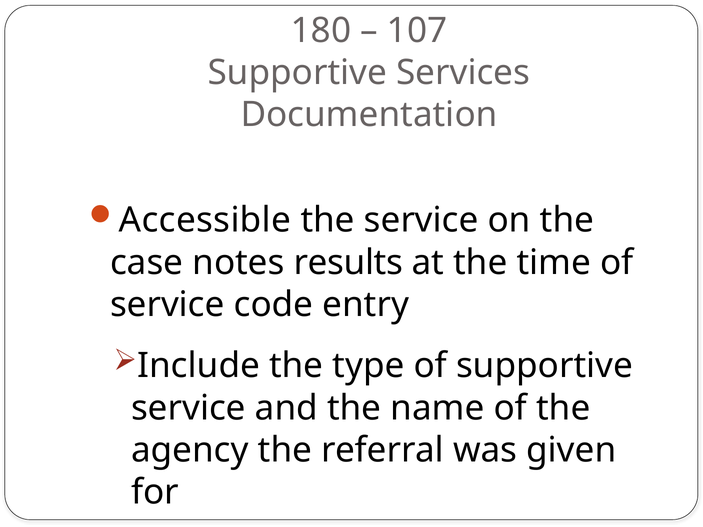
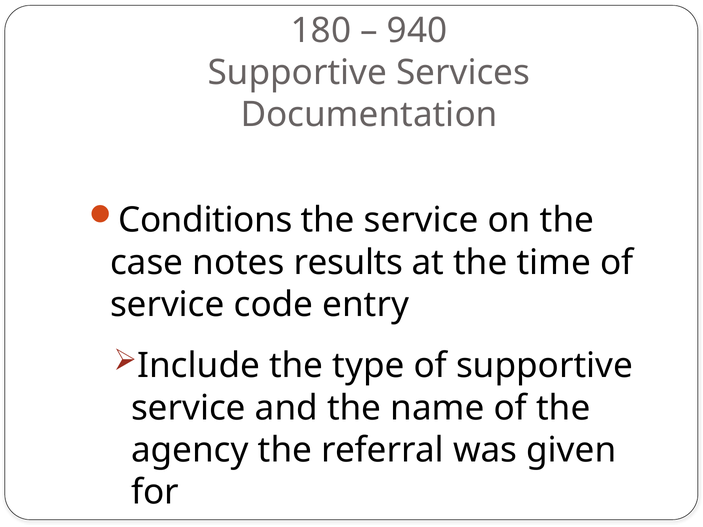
107: 107 -> 940
Accessible: Accessible -> Conditions
